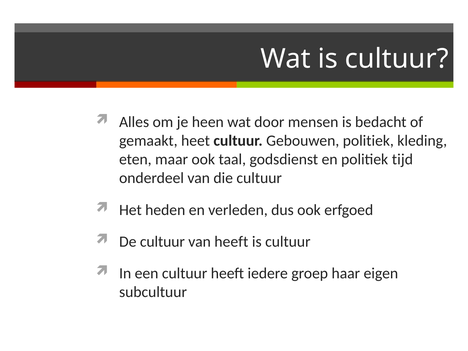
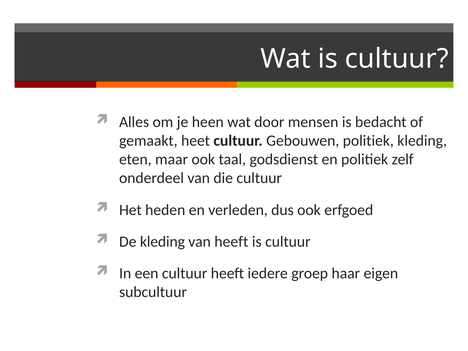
tijd: tijd -> zelf
De cultuur: cultuur -> kleding
